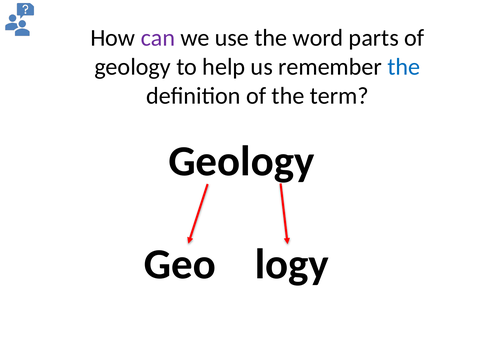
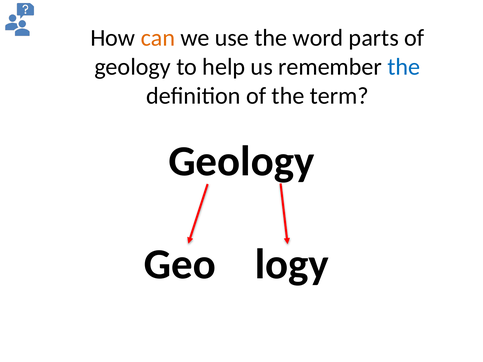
can colour: purple -> orange
